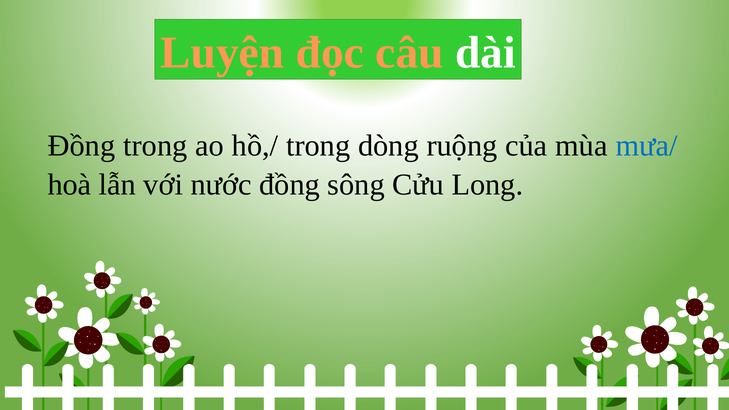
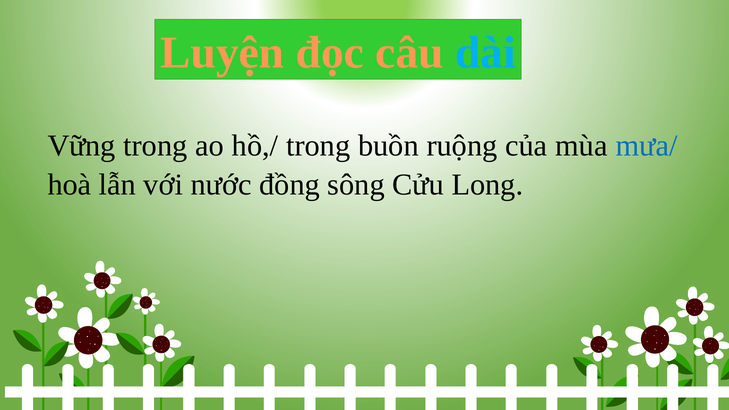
dài colour: white -> light blue
Đồng at (81, 146): Đồng -> Vững
dòng: dòng -> buồn
